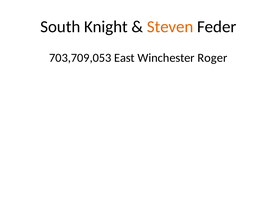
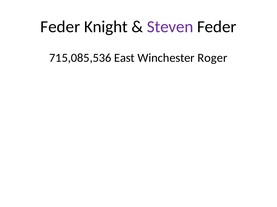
South at (60, 27): South -> Feder
Steven colour: orange -> purple
703,709,053: 703,709,053 -> 715,085,536
